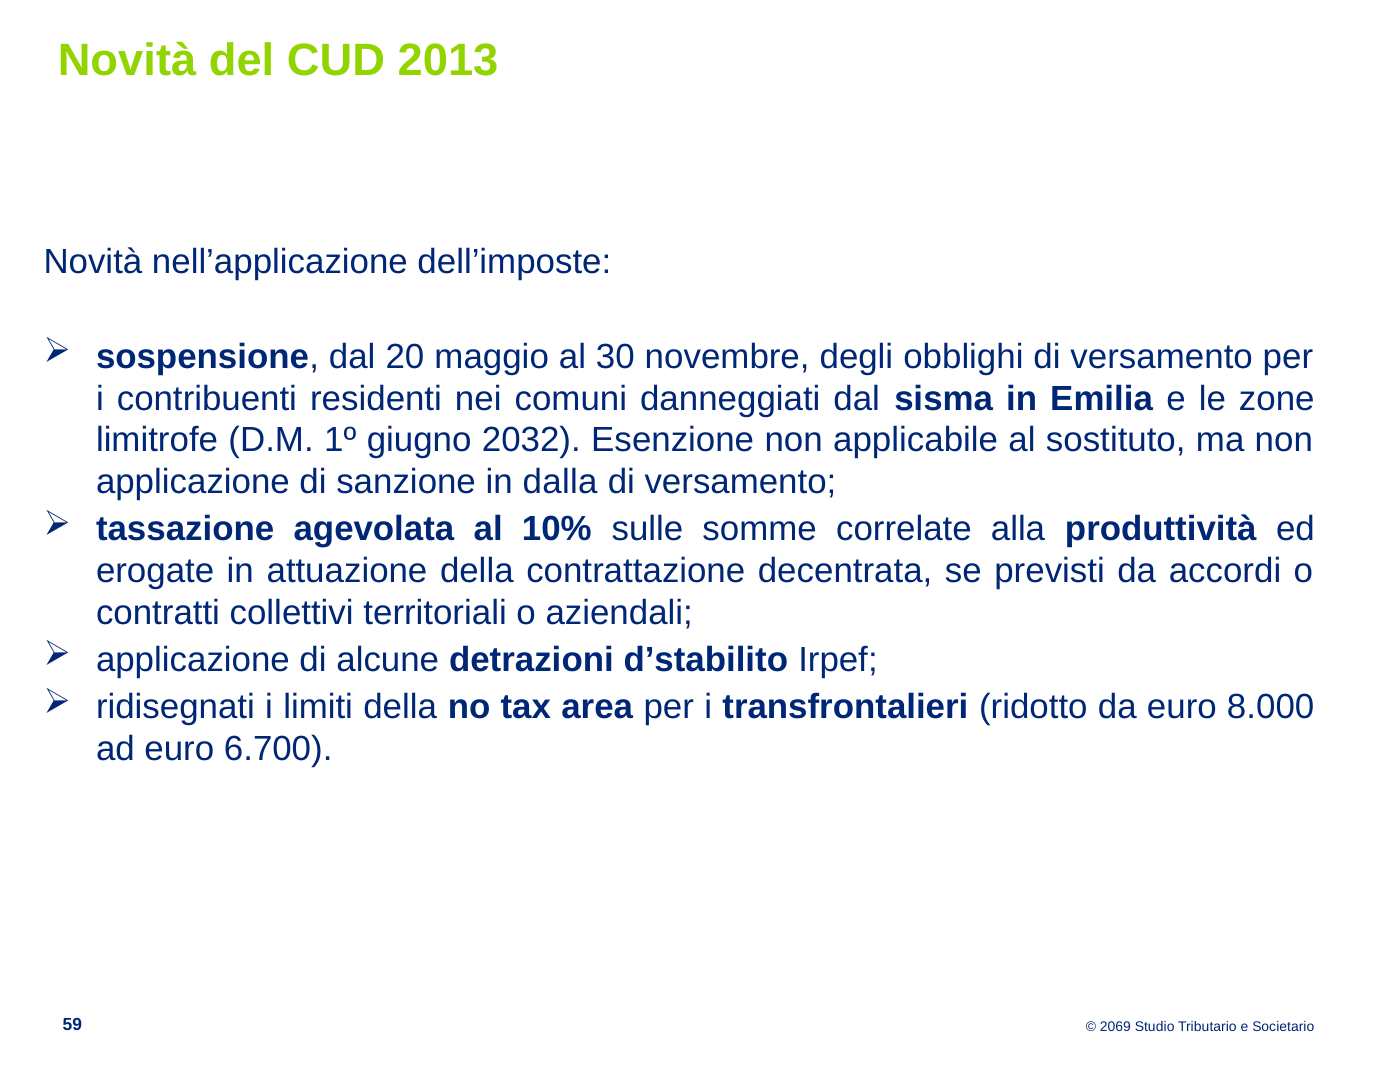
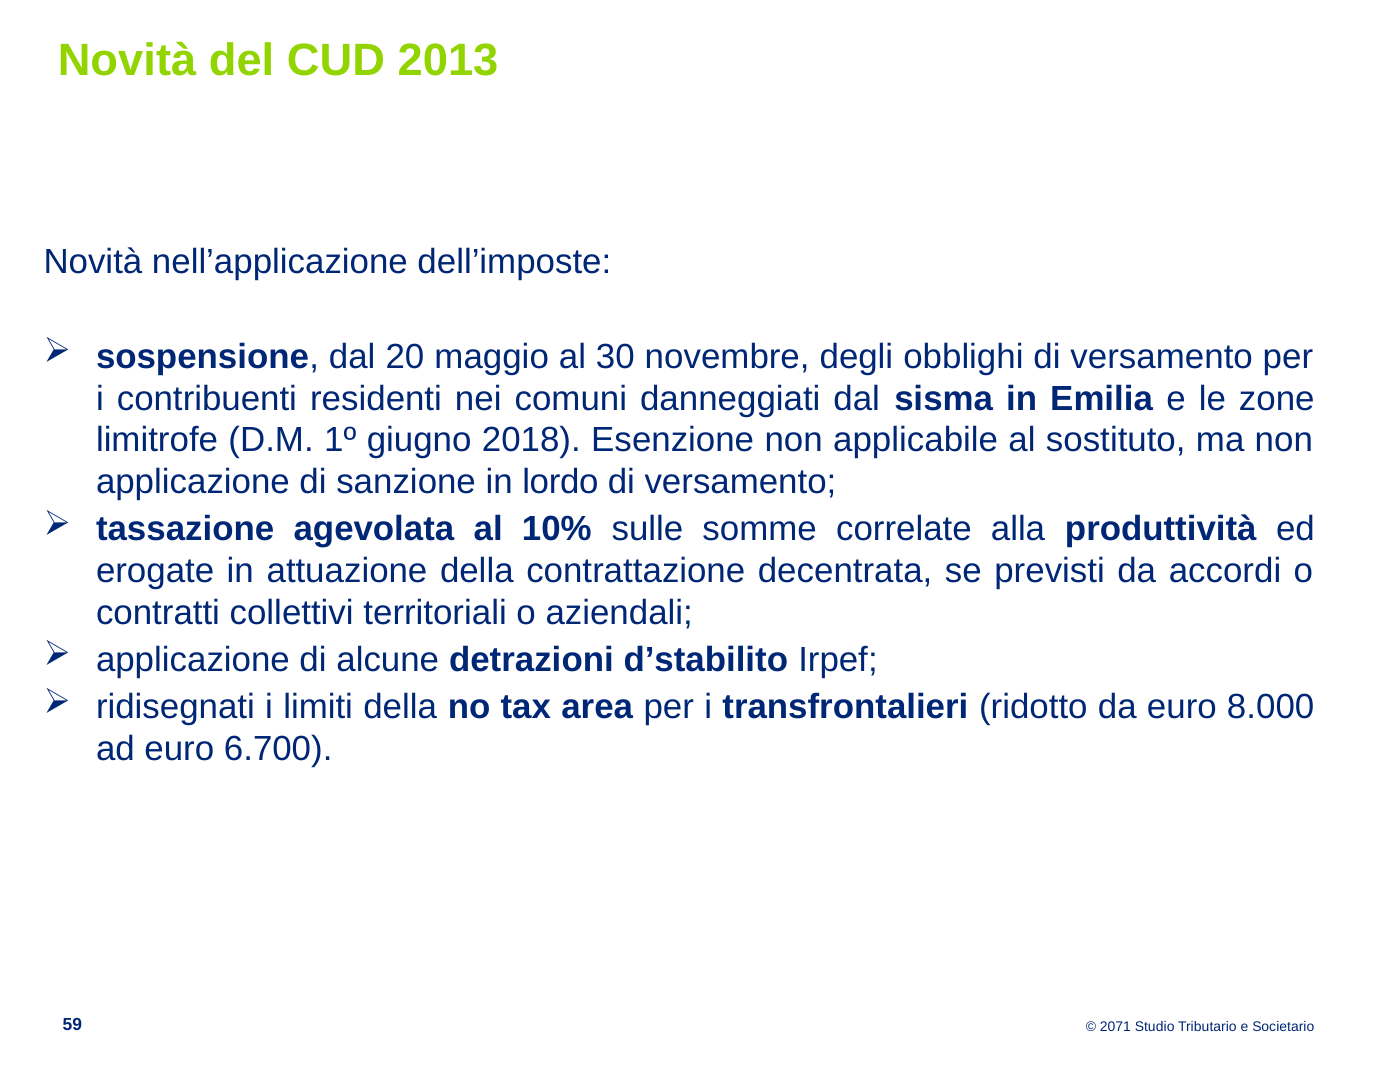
2032: 2032 -> 2018
dalla: dalla -> lordo
2069: 2069 -> 2071
